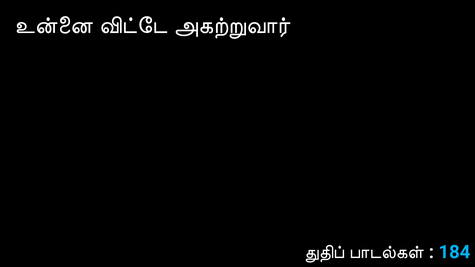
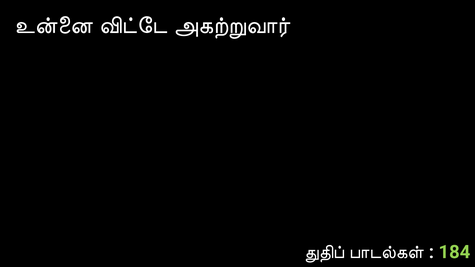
184 colour: light blue -> light green
